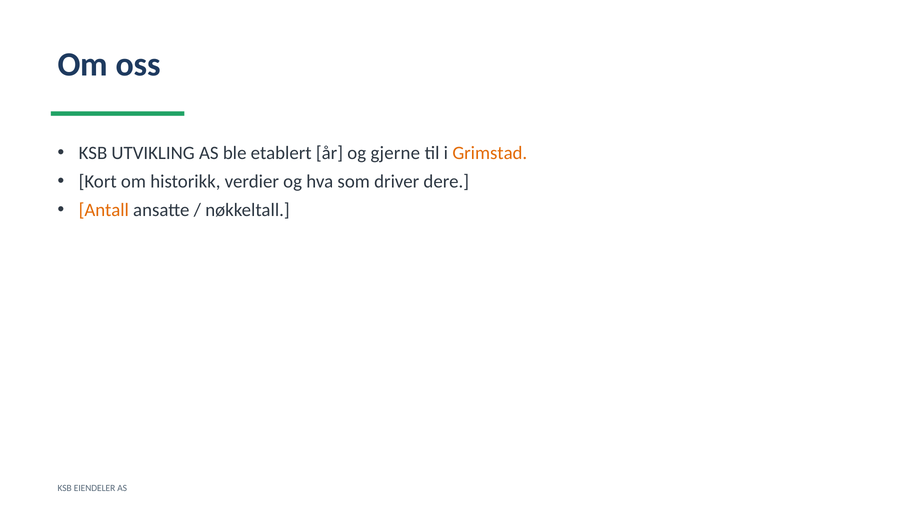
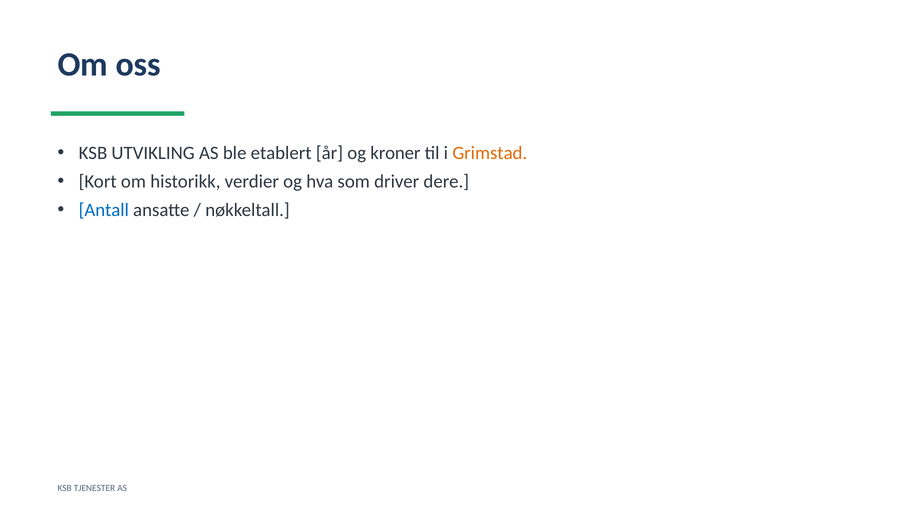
gjerne: gjerne -> kroner
Antall colour: orange -> blue
EIENDELER: EIENDELER -> TJENESTER
